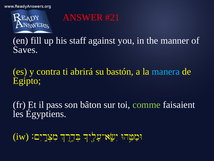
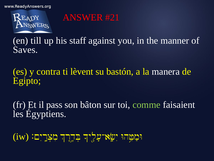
fill: fill -> till
abrirá: abrirá -> lèvent
manera colour: light blue -> white
